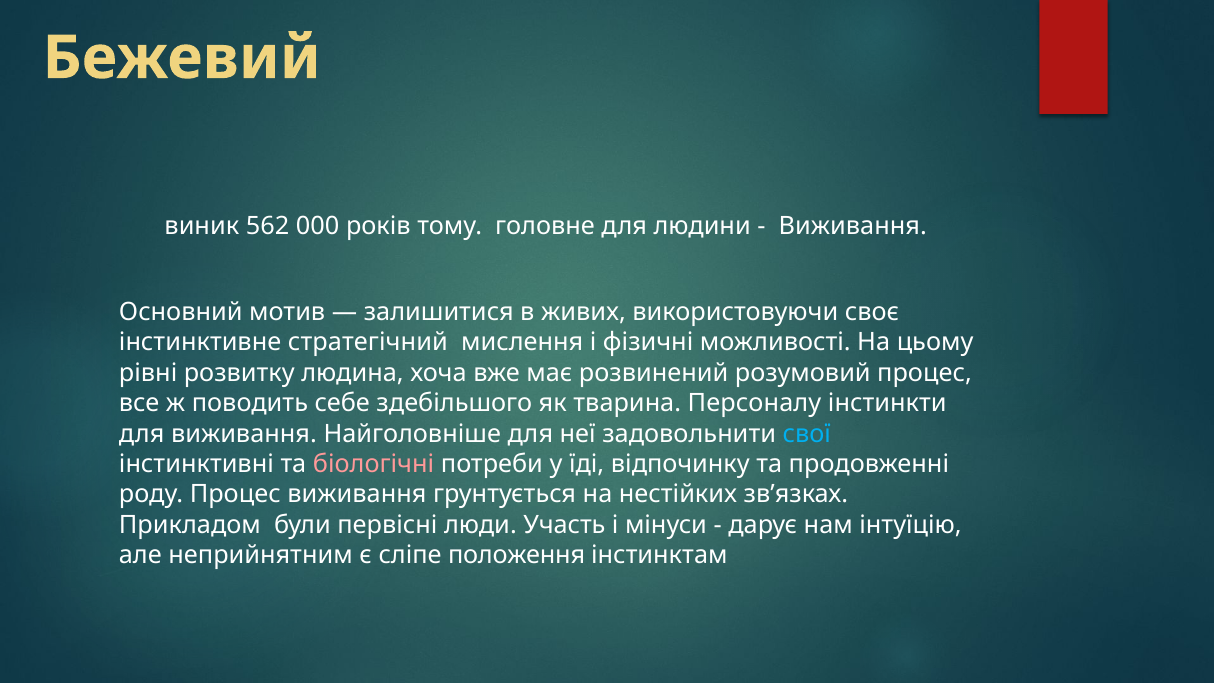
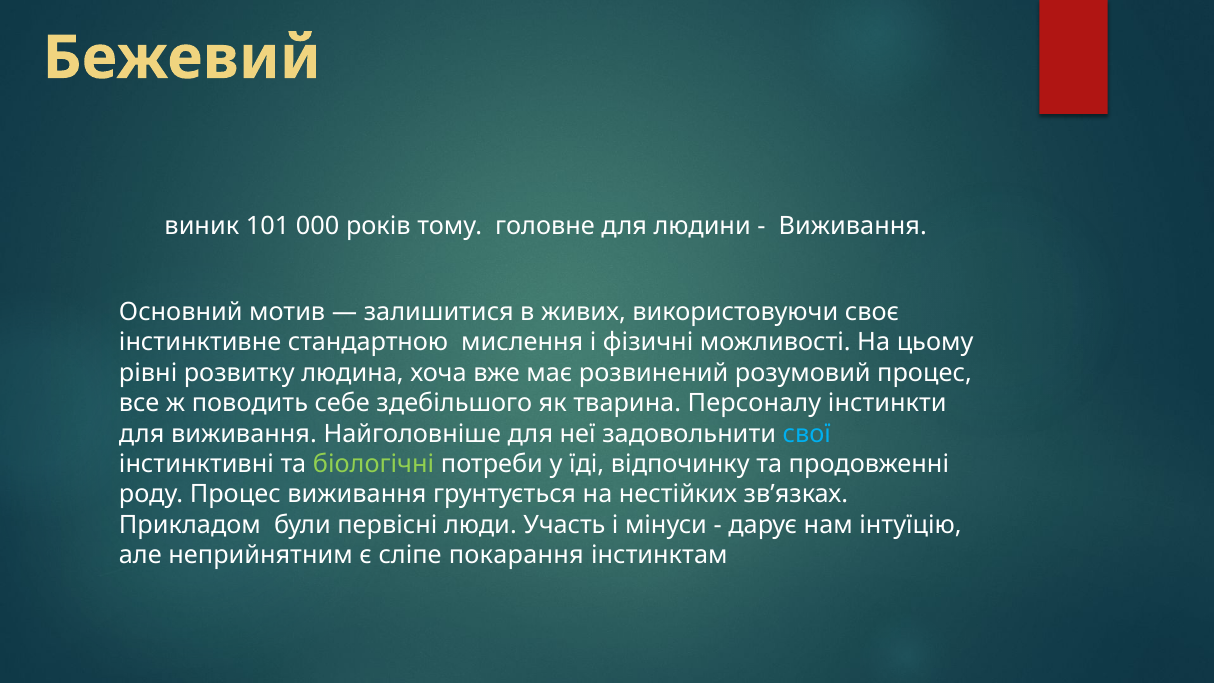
562: 562 -> 101
стратегічний: стратегічний -> стандартною
біологічні colour: pink -> light green
положення: положення -> покарання
